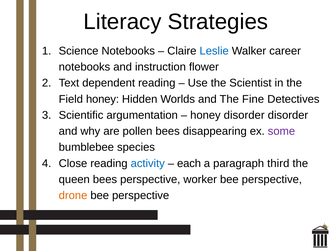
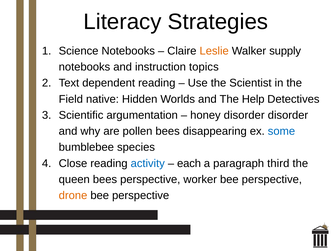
Leslie colour: blue -> orange
career: career -> supply
flower: flower -> topics
Field honey: honey -> native
Fine: Fine -> Help
some colour: purple -> blue
